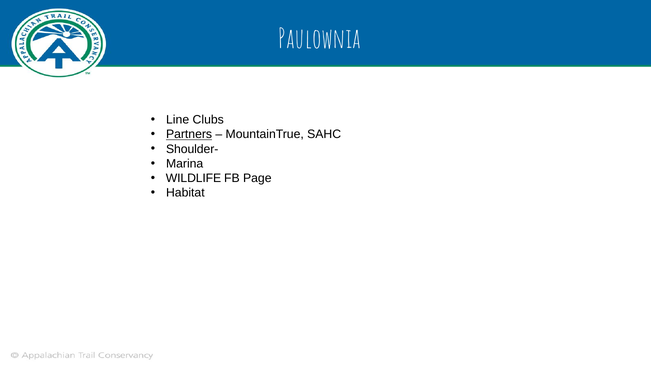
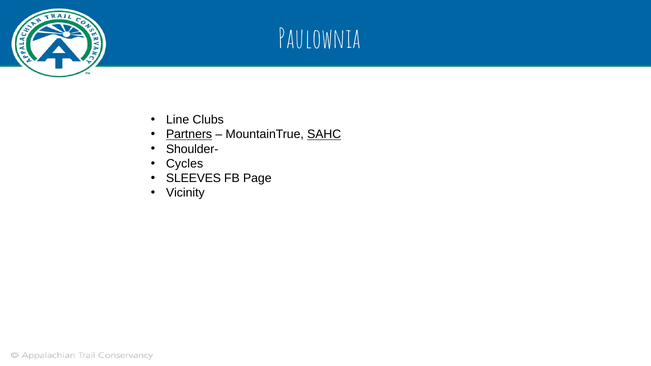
SAHC underline: none -> present
Marina: Marina -> Cycles
WILDLIFE: WILDLIFE -> SLEEVES
Habitat: Habitat -> Vicinity
